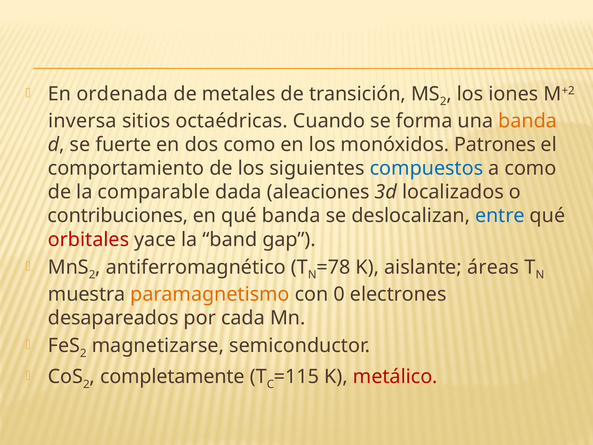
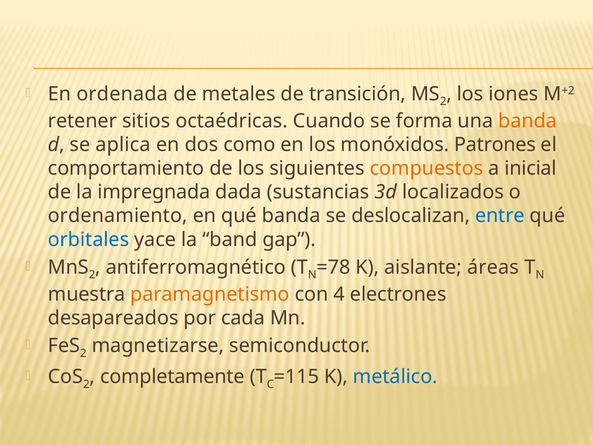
inversa: inversa -> retener
fuerte: fuerte -> aplica
compuestos colour: blue -> orange
a como: como -> inicial
comparable: comparable -> impregnada
aleaciones: aleaciones -> sustancias
contribuciones: contribuciones -> ordenamiento
orbitales colour: red -> blue
0: 0 -> 4
metálico colour: red -> blue
